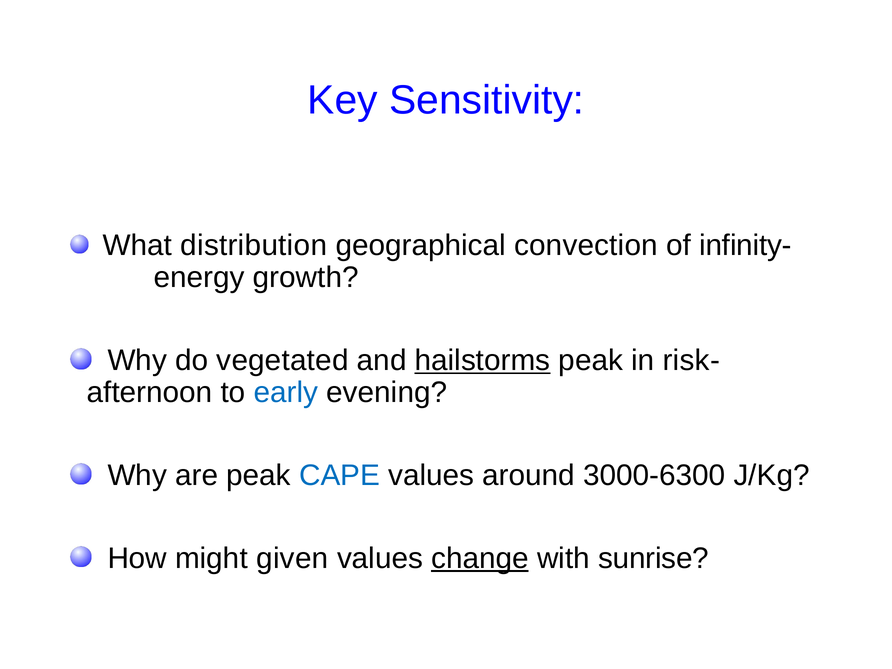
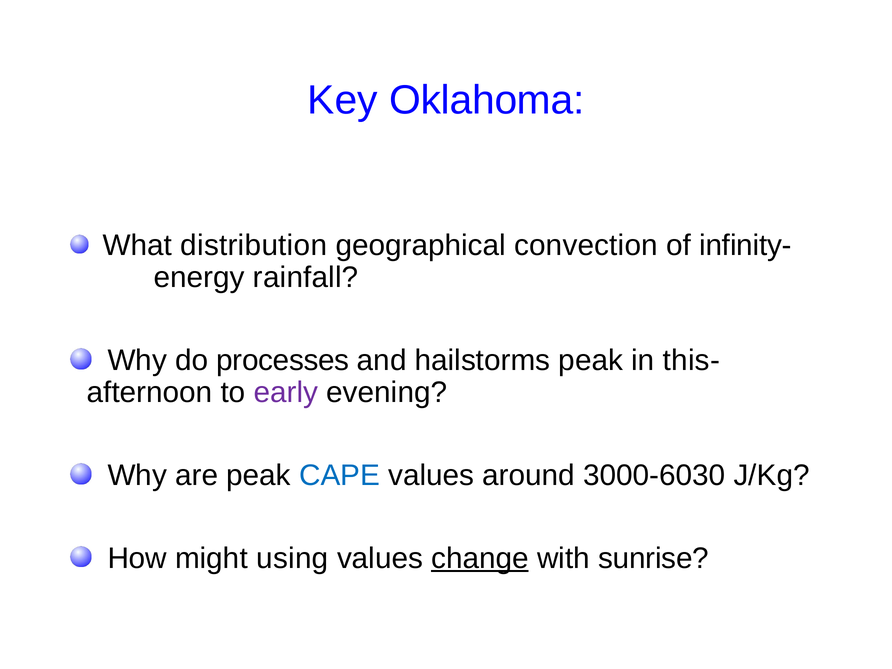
Sensitivity: Sensitivity -> Oklahoma
growth: growth -> rainfall
vegetated: vegetated -> processes
hailstorms underline: present -> none
risk-: risk- -> this-
early colour: blue -> purple
3000-6300: 3000-6300 -> 3000-6030
given: given -> using
